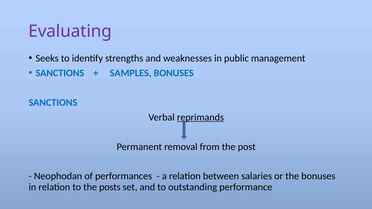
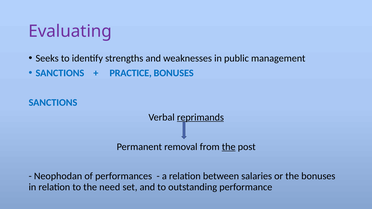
SAMPLES: SAMPLES -> PRACTICE
the at (229, 147) underline: none -> present
posts: posts -> need
